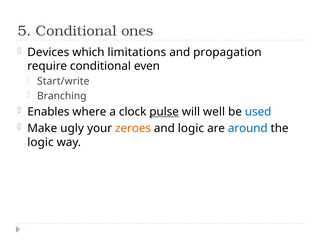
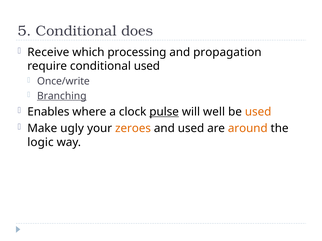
ones: ones -> does
Devices: Devices -> Receive
limitations: limitations -> processing
conditional even: even -> used
Start/write: Start/write -> Once/write
Branching underline: none -> present
used at (258, 112) colour: blue -> orange
and logic: logic -> used
around colour: blue -> orange
